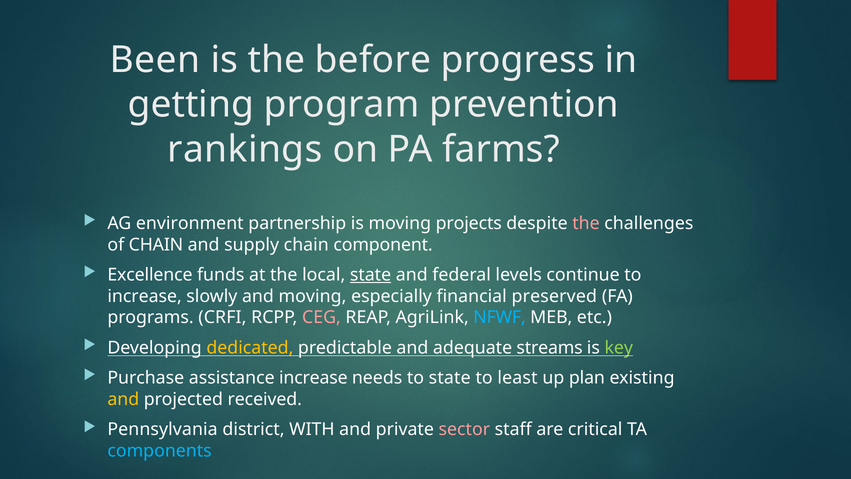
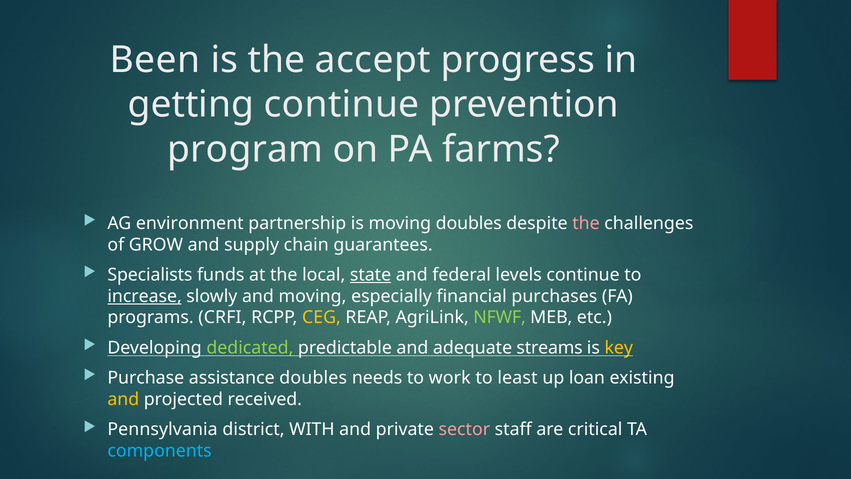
before: before -> accept
getting program: program -> continue
rankings: rankings -> program
moving projects: projects -> doubles
of CHAIN: CHAIN -> GROW
component: component -> guarantees
Excellence: Excellence -> Specialists
increase at (145, 296) underline: none -> present
preserved: preserved -> purchases
CEG colour: pink -> yellow
NFWF colour: light blue -> light green
dedicated colour: yellow -> light green
key colour: light green -> yellow
assistance increase: increase -> doubles
to state: state -> work
plan: plan -> loan
